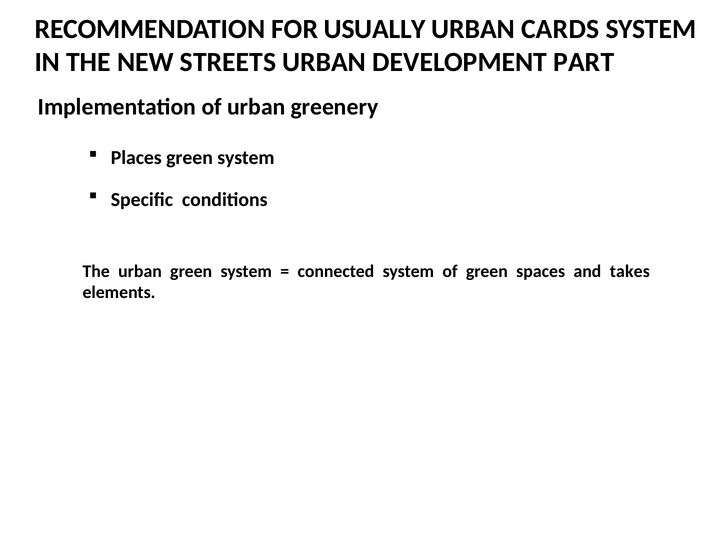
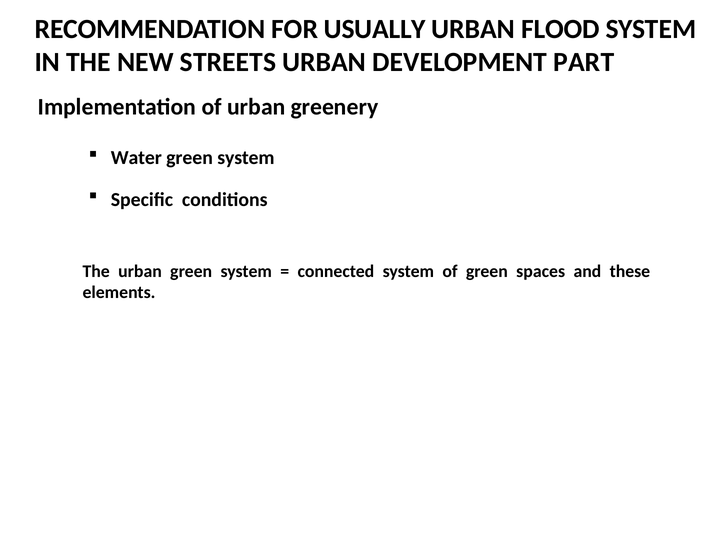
CARDS: CARDS -> FLOOD
Places: Places -> Water
takes: takes -> these
